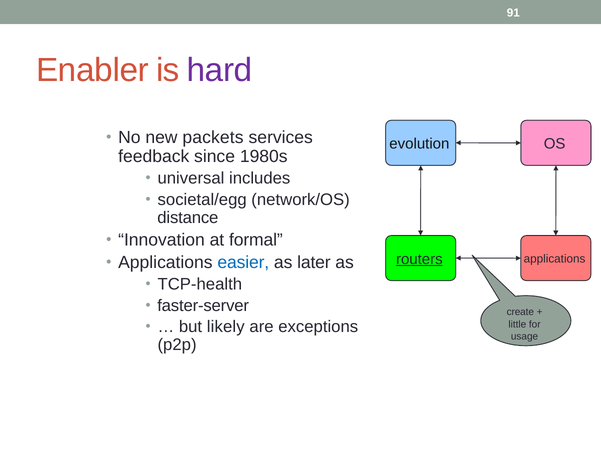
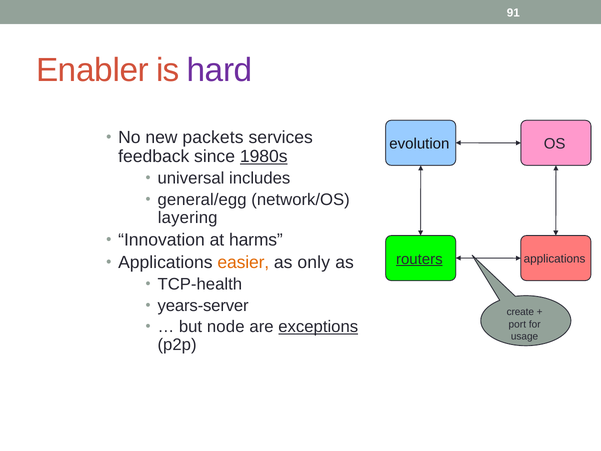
1980s underline: none -> present
societal/egg: societal/egg -> general/egg
distance: distance -> layering
formal: formal -> harms
easier colour: blue -> orange
later: later -> only
faster-server: faster-server -> years-server
little: little -> port
likely: likely -> node
exceptions underline: none -> present
